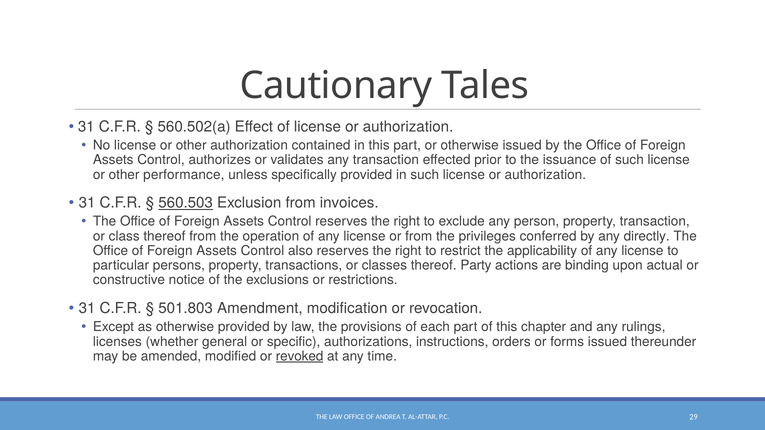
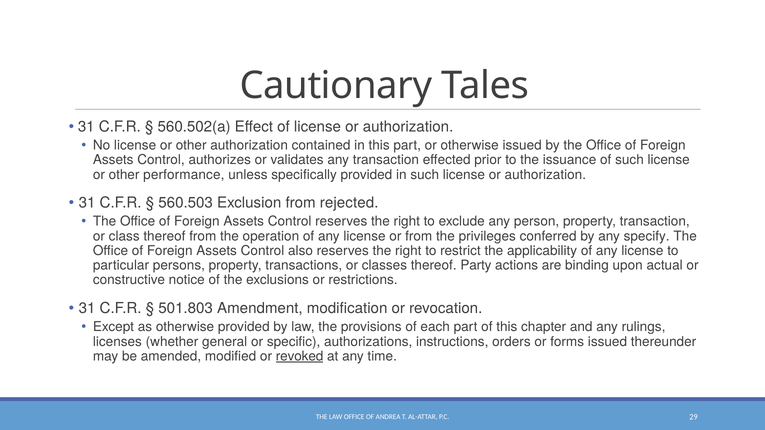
560.503 underline: present -> none
invoices: invoices -> rejected
directly: directly -> specify
